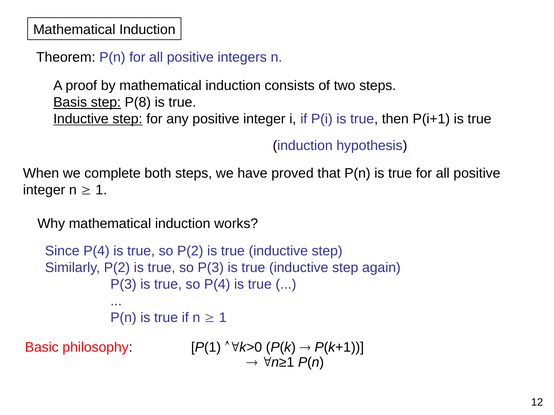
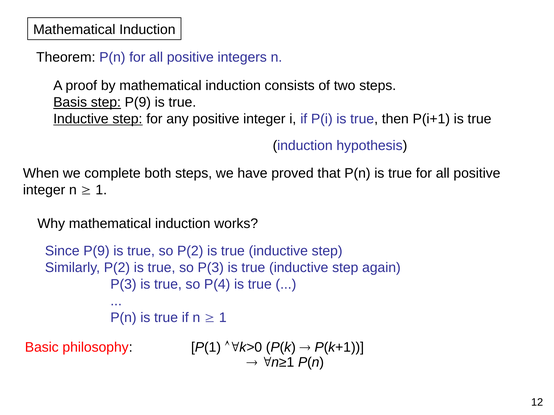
step P(8: P(8 -> P(9
Since P(4: P(4 -> P(9
